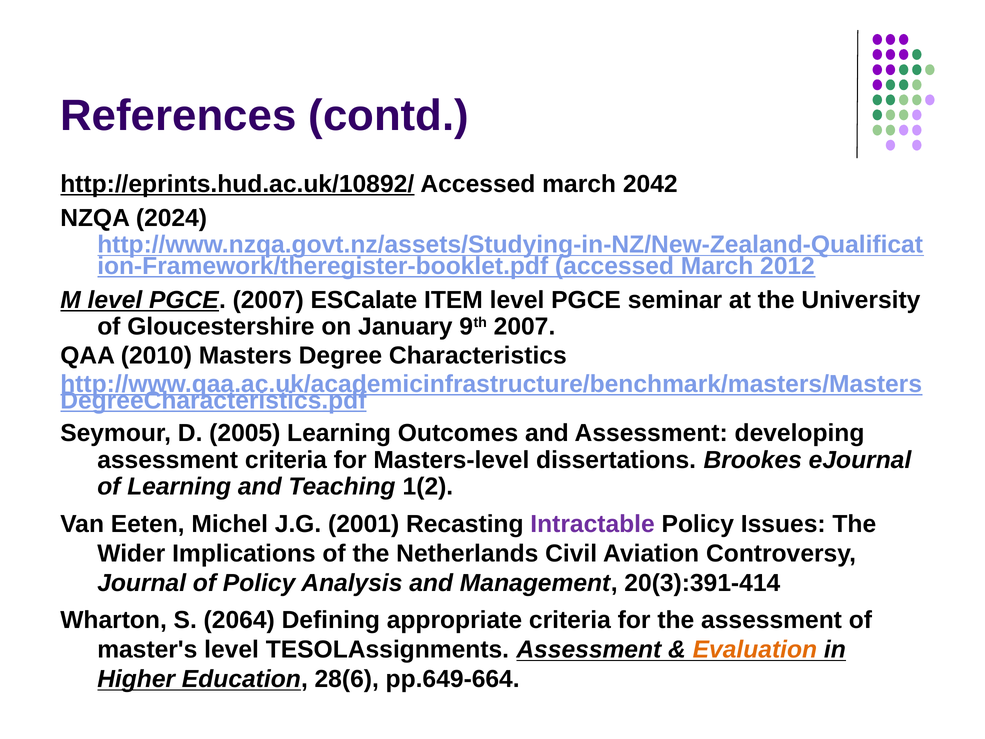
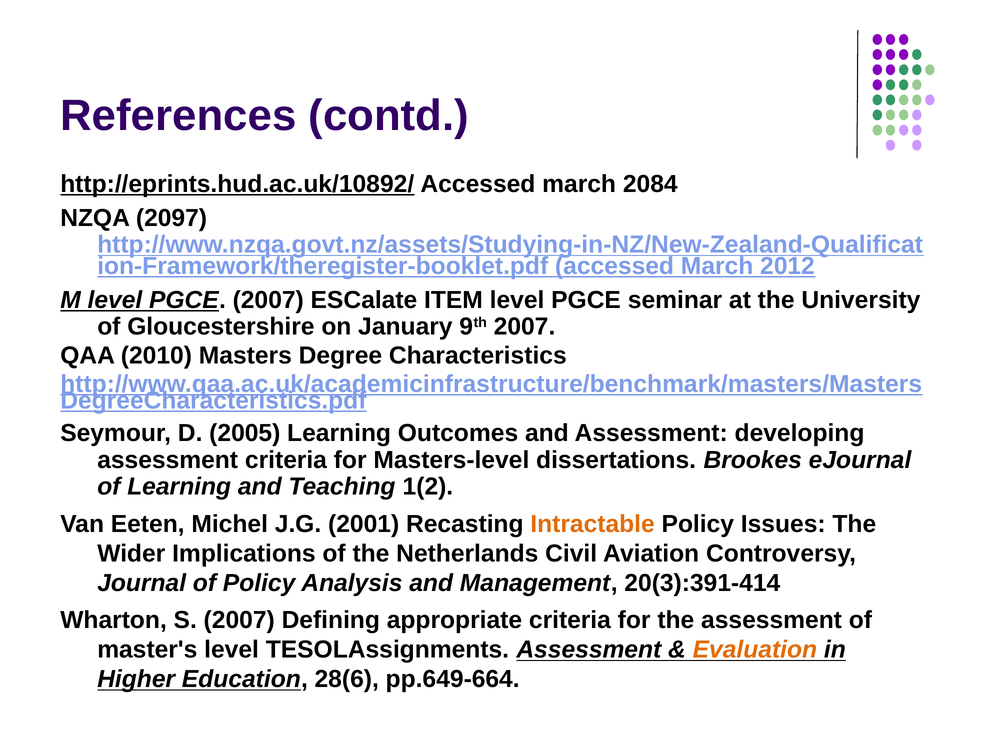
2042: 2042 -> 2084
2024: 2024 -> 2097
Intractable colour: purple -> orange
S 2064: 2064 -> 2007
